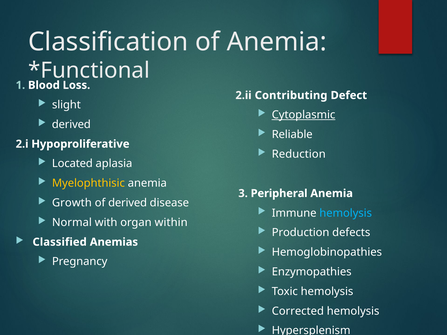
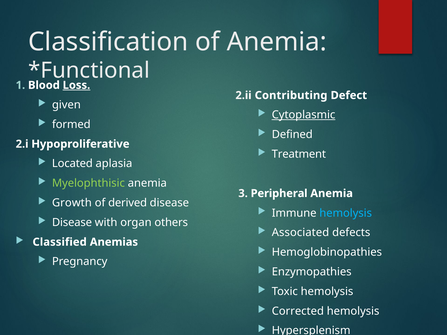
Loss underline: none -> present
slight: slight -> given
derived at (71, 124): derived -> formed
Reliable: Reliable -> Defined
Reduction: Reduction -> Treatment
Myelophthisic colour: yellow -> light green
Normal at (72, 223): Normal -> Disease
within: within -> others
Production: Production -> Associated
